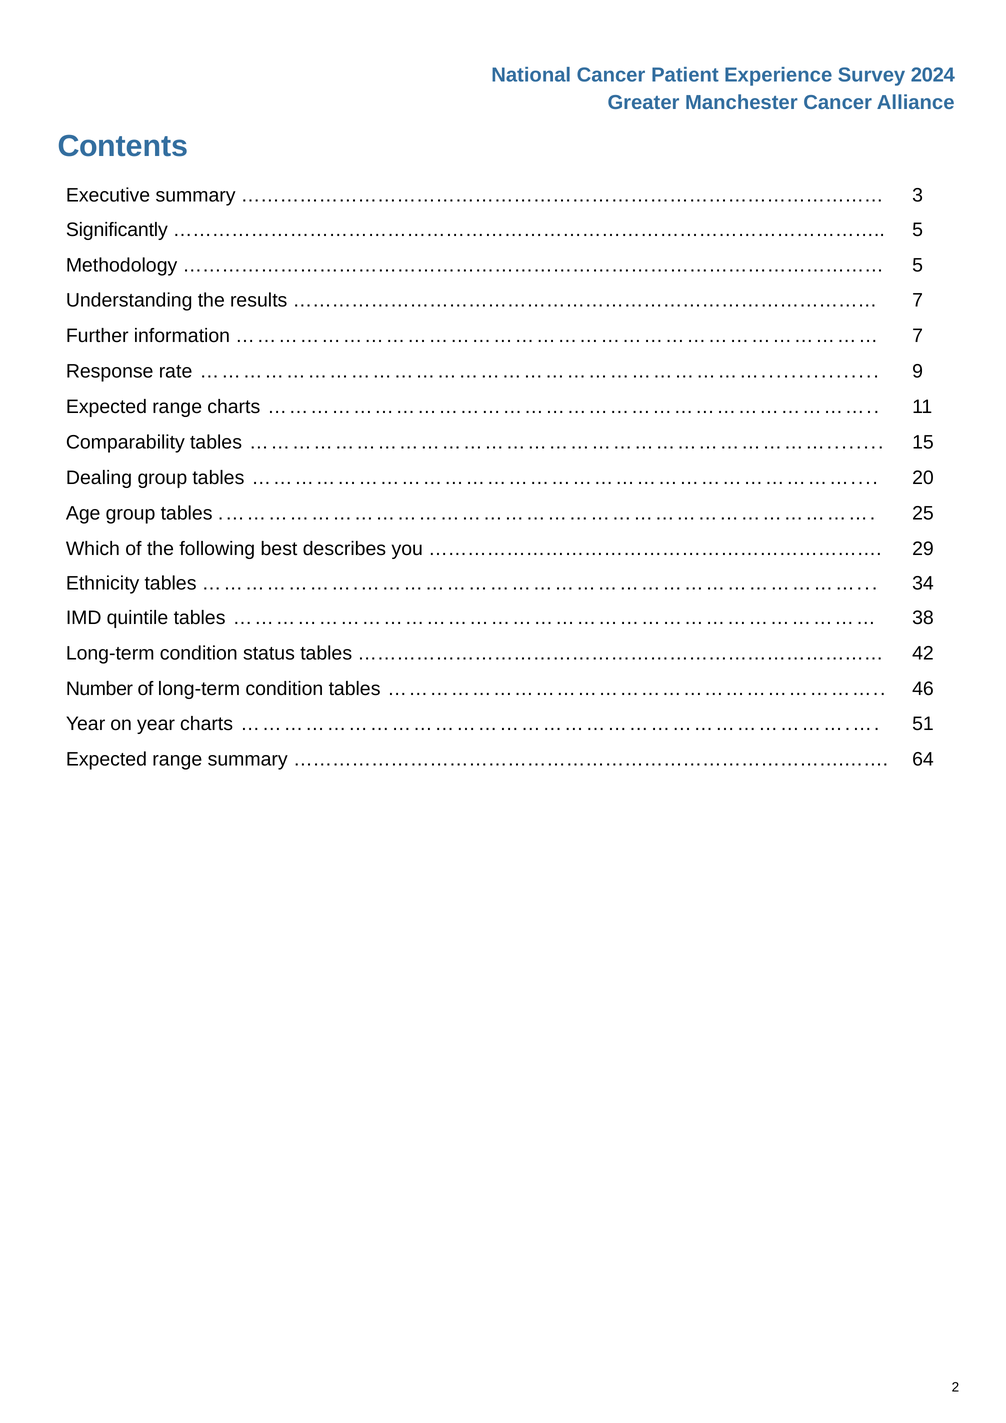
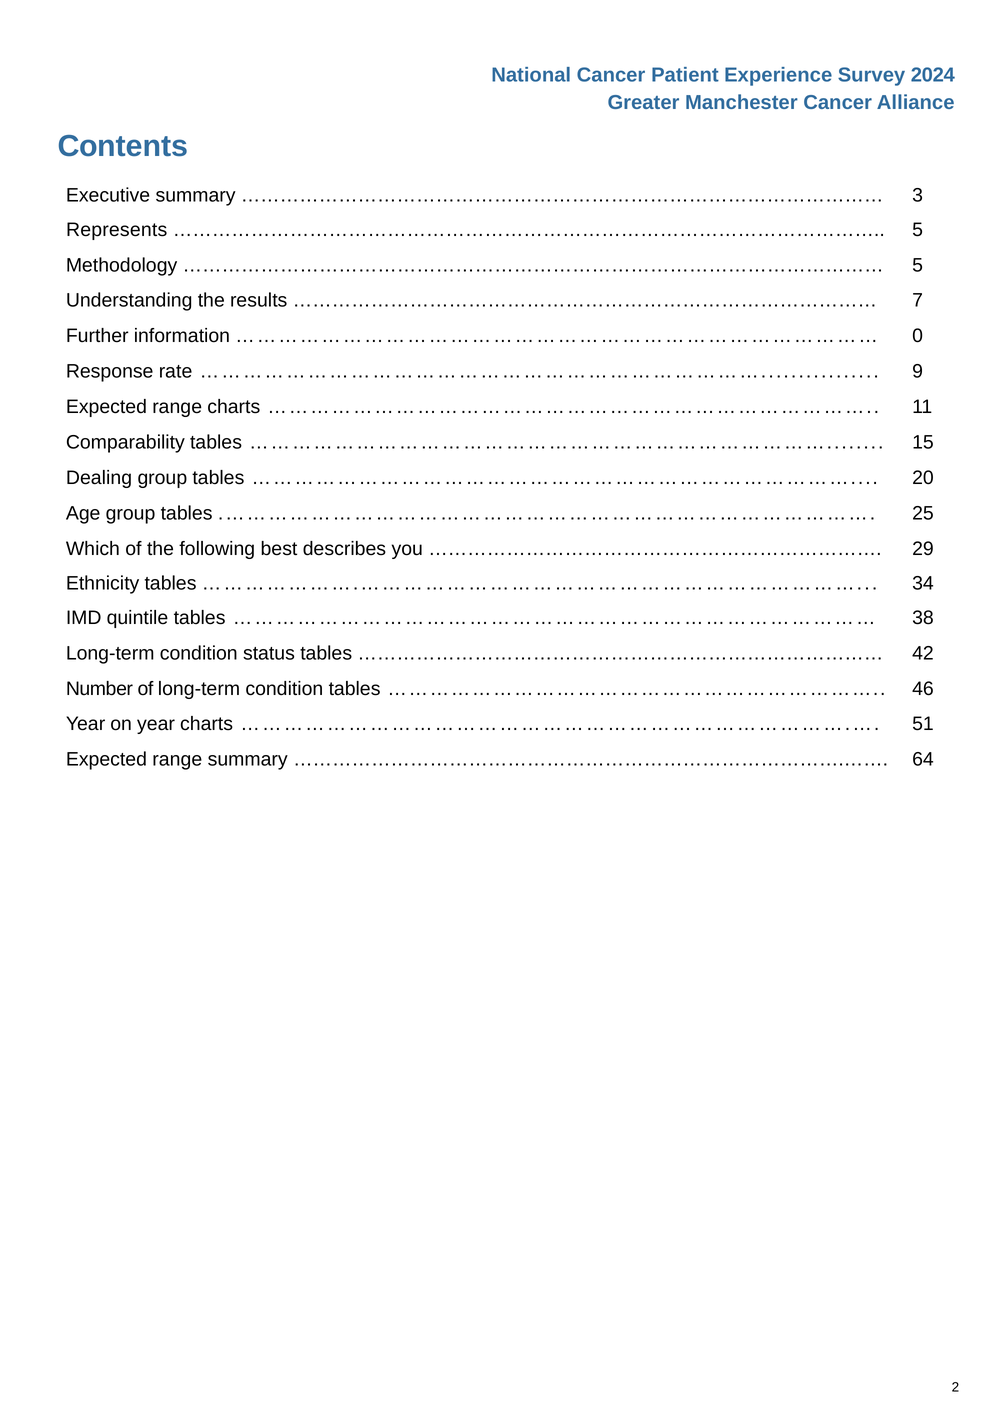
Significantly: Significantly -> Represents
7 at (918, 336): 7 -> 0
